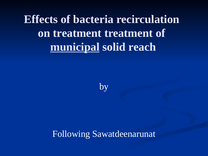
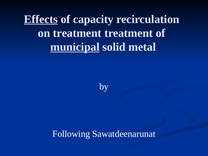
Effects underline: none -> present
bacteria: bacteria -> capacity
reach: reach -> metal
